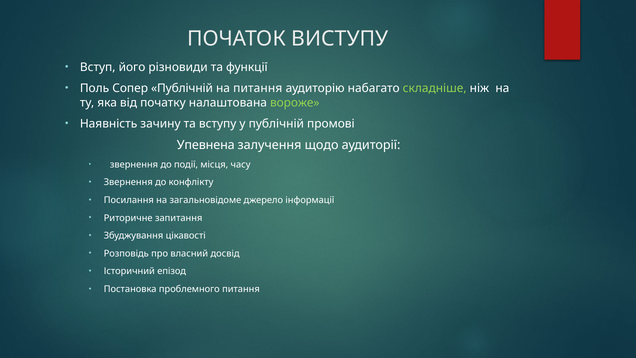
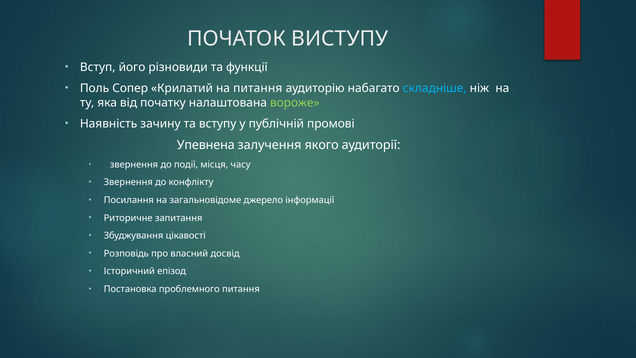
Сопер Публічній: Публічній -> Крилатий
складніше colour: light green -> light blue
щодо: щодо -> якого
